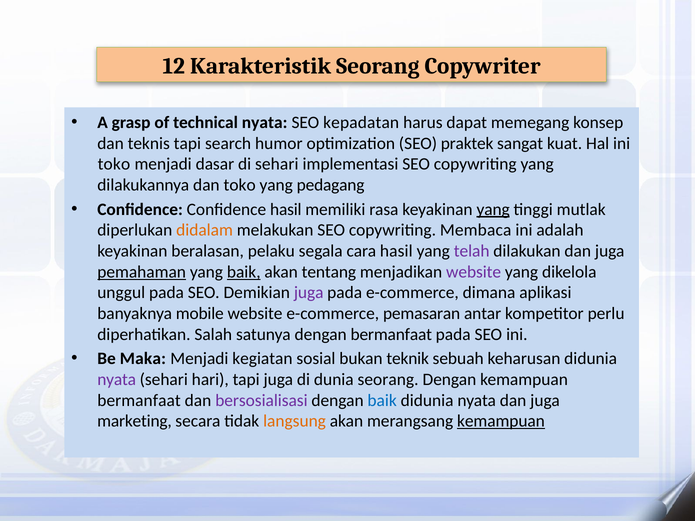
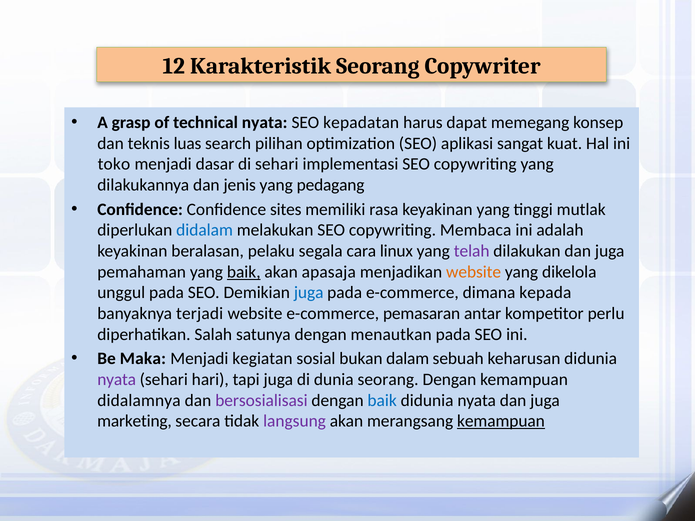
teknis tapi: tapi -> luas
humor: humor -> pilihan
praktek: praktek -> aplikasi
dan toko: toko -> jenis
Confidence hasil: hasil -> sites
yang at (493, 209) underline: present -> none
didalam colour: orange -> blue
cara hasil: hasil -> linux
pemahaman underline: present -> none
tentang: tentang -> apasaja
website at (474, 272) colour: purple -> orange
juga at (309, 293) colour: purple -> blue
aplikasi: aplikasi -> kepada
mobile: mobile -> terjadi
dengan bermanfaat: bermanfaat -> menautkan
teknik: teknik -> dalam
bermanfaat at (139, 401): bermanfaat -> didalamnya
langsung colour: orange -> purple
